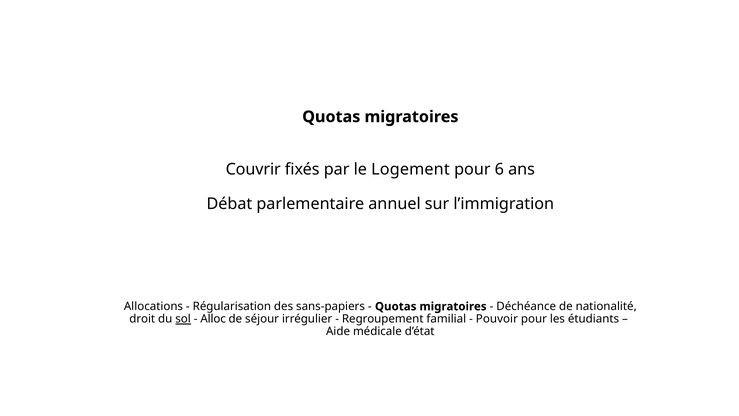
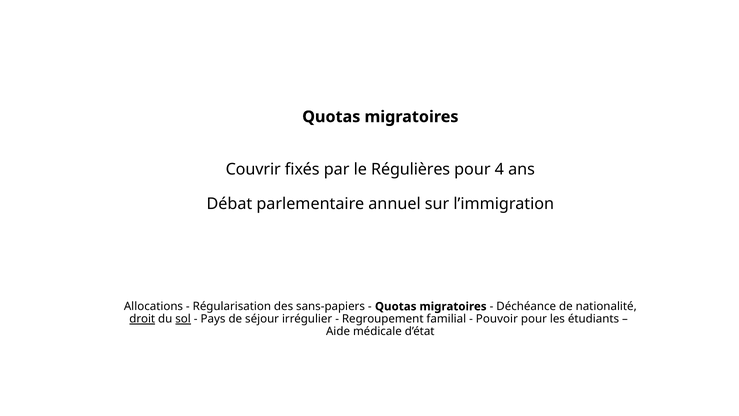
Logement: Logement -> Régulières
6: 6 -> 4
droit underline: none -> present
Alloc: Alloc -> Pays
